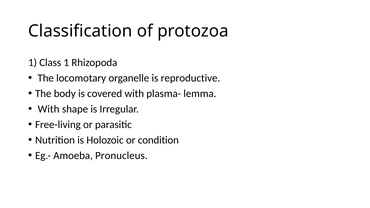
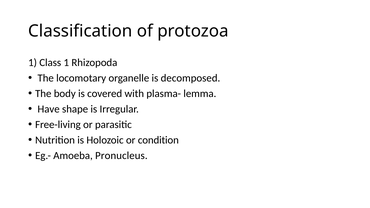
reproductive: reproductive -> decomposed
With at (49, 109): With -> Have
